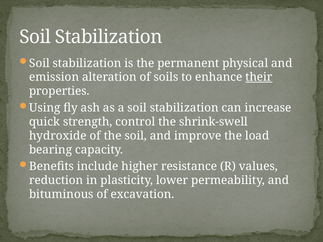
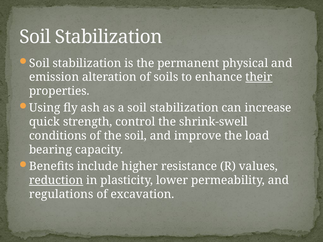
hydroxide: hydroxide -> conditions
reduction underline: none -> present
bituminous: bituminous -> regulations
